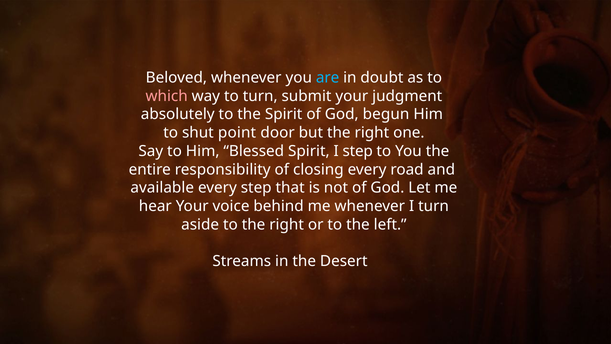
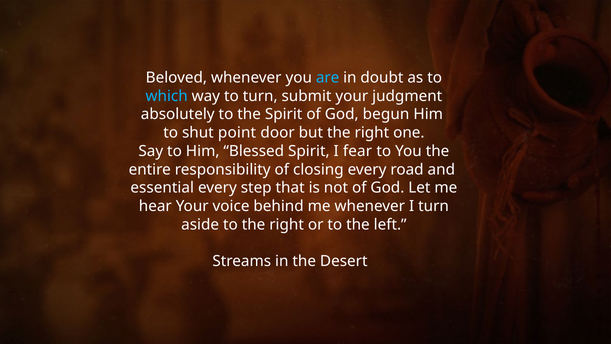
which colour: pink -> light blue
I step: step -> fear
available: available -> essential
